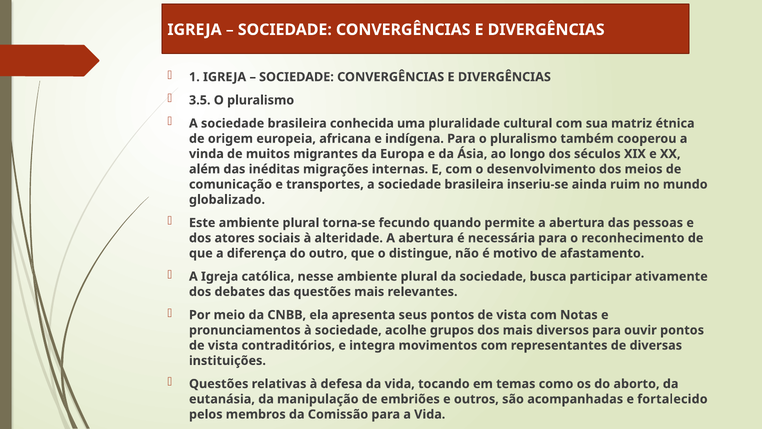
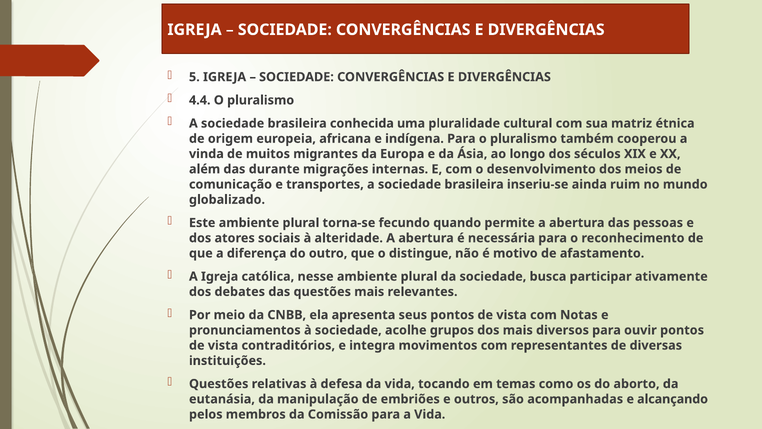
1: 1 -> 5
3.5: 3.5 -> 4.4
inéditas: inéditas -> durante
fortalecido: fortalecido -> alcançando
